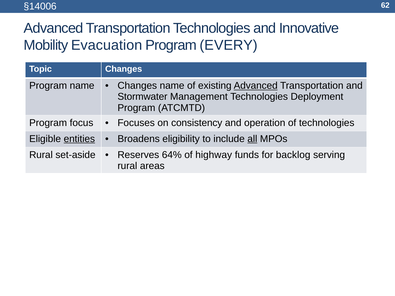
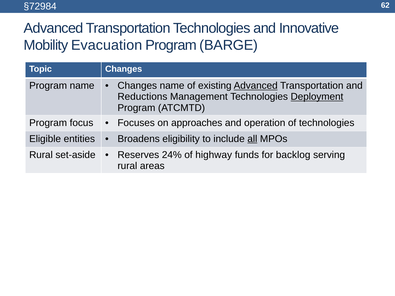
§14006: §14006 -> §72984
EVERY: EVERY -> BARGE
Stormwater: Stormwater -> Reductions
Deployment underline: none -> present
consistency: consistency -> approaches
entities underline: present -> none
64%: 64% -> 24%
